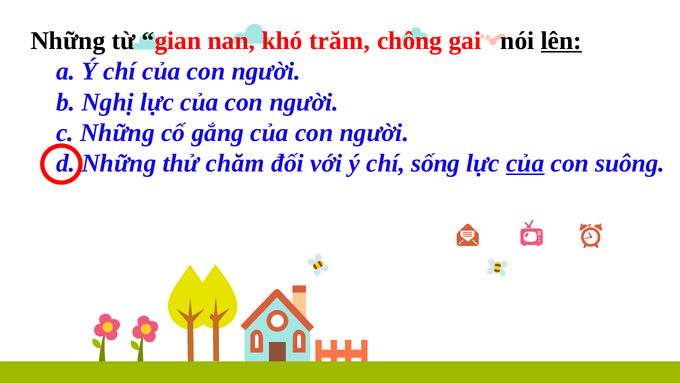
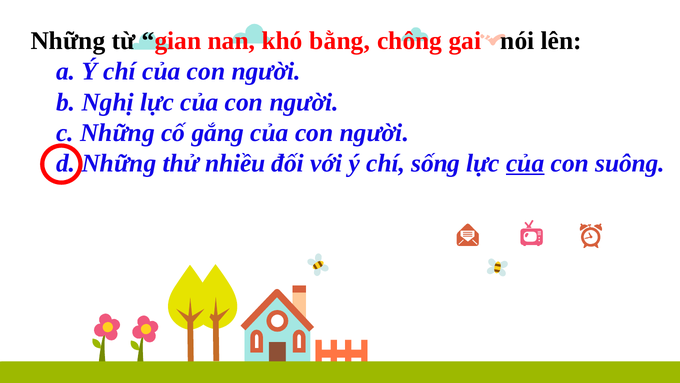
trăm: trăm -> bằng
lên underline: present -> none
chăm: chăm -> nhiều
